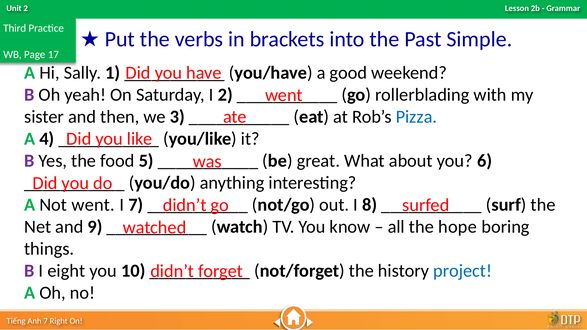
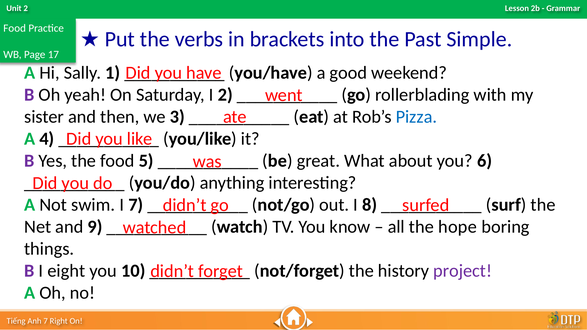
Third at (15, 28): Third -> Food
Not went: went -> swim
project colour: blue -> purple
